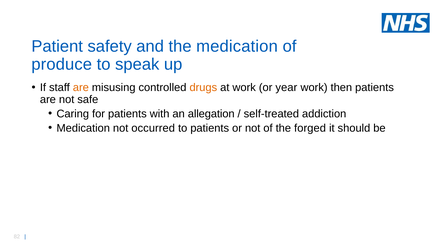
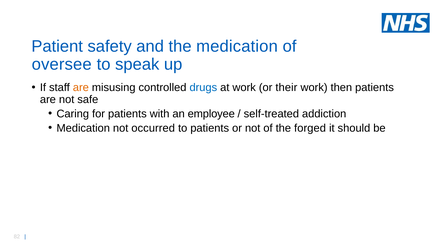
produce: produce -> oversee
drugs colour: orange -> blue
year: year -> their
allegation: allegation -> employee
